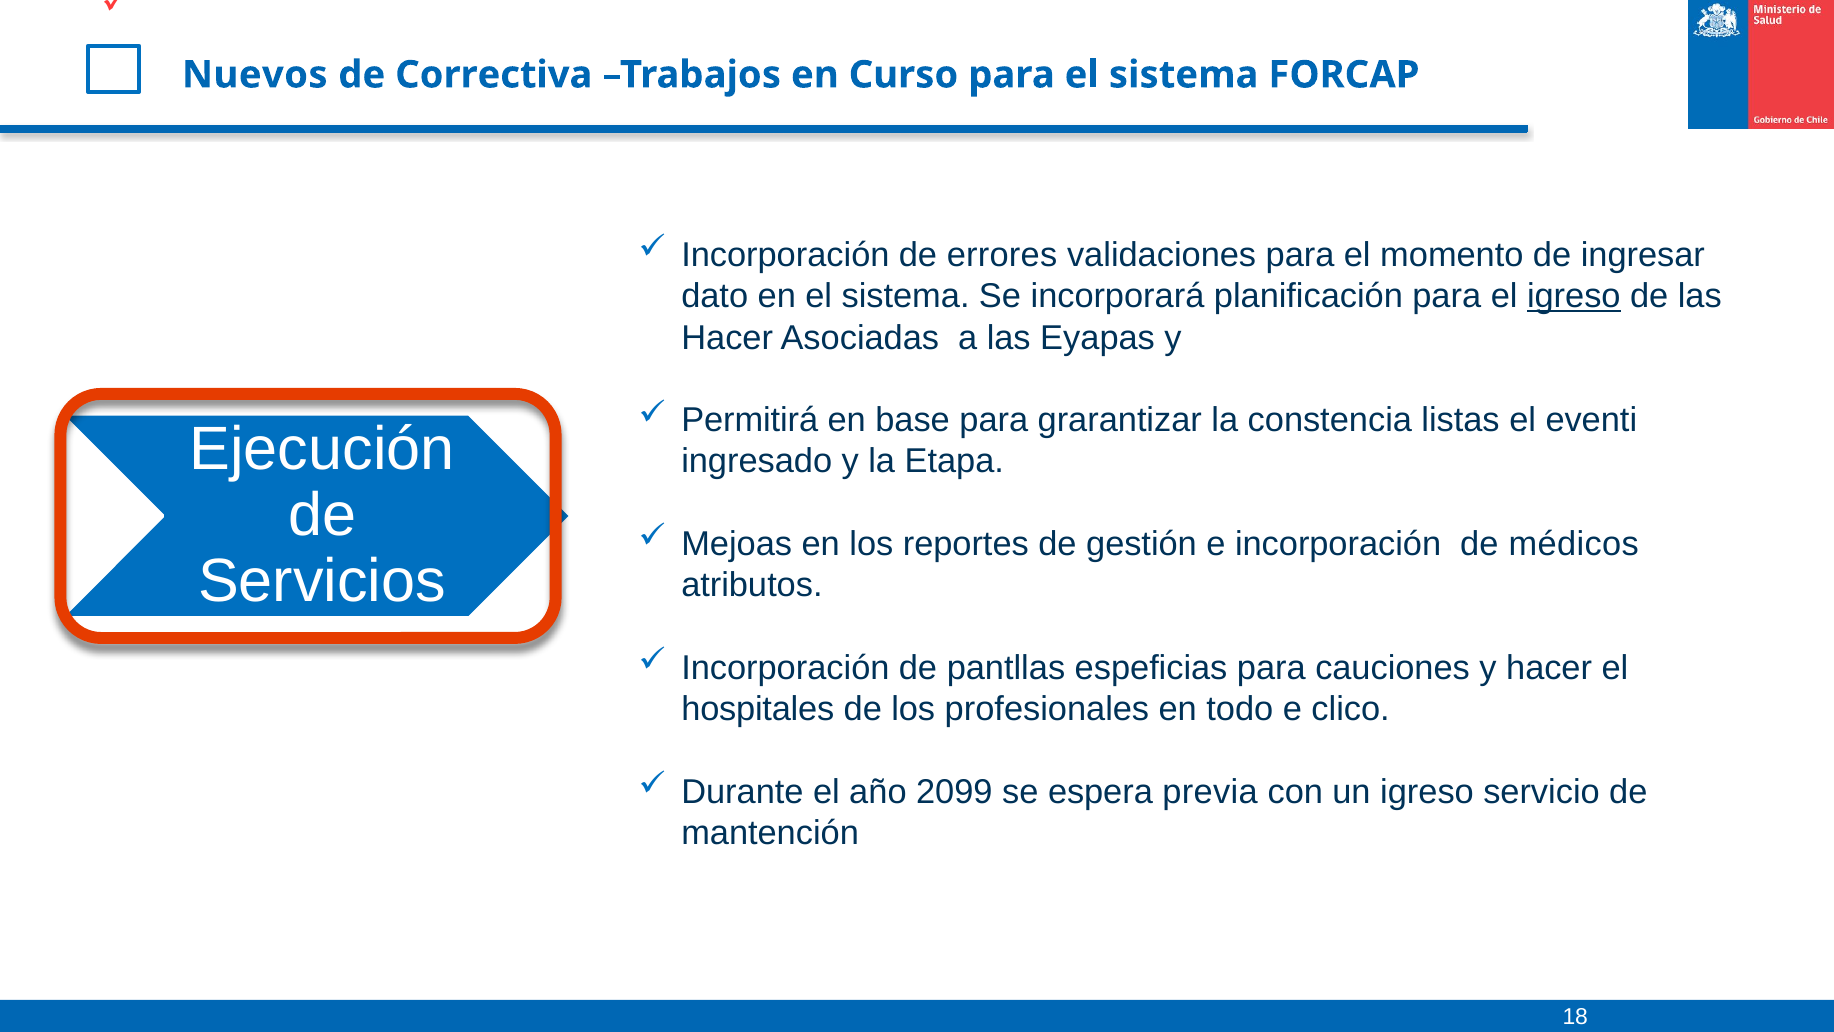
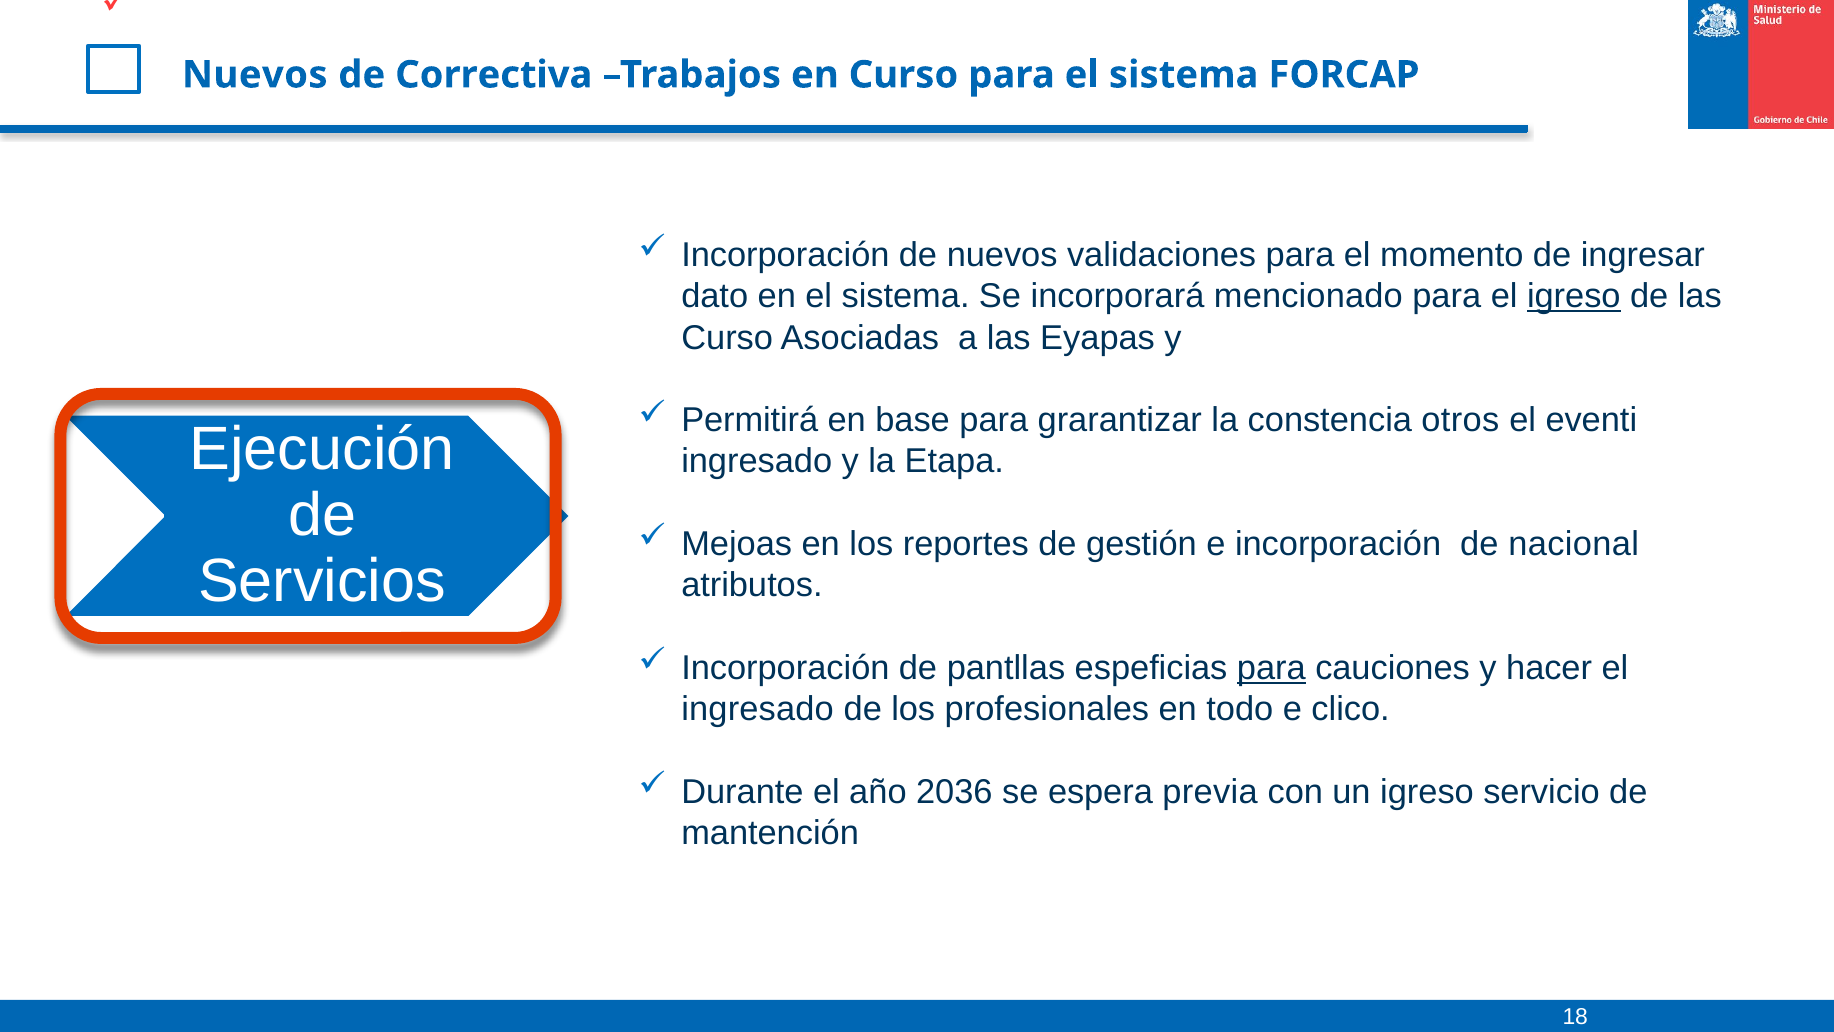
de errores: errores -> nuevos
planificación: planificación -> mencionado
Hacer at (727, 338): Hacer -> Curso
listas: listas -> otros
médicos: médicos -> nacional
para at (1271, 668) underline: none -> present
hospitales at (758, 709): hospitales -> ingresado
2099: 2099 -> 2036
